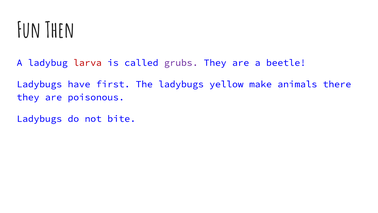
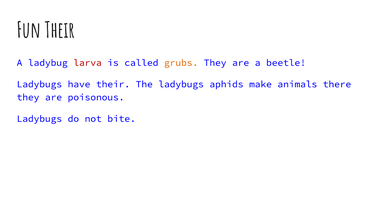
Fun Then: Then -> Their
grubs colour: purple -> orange
have first: first -> their
yellow: yellow -> aphids
